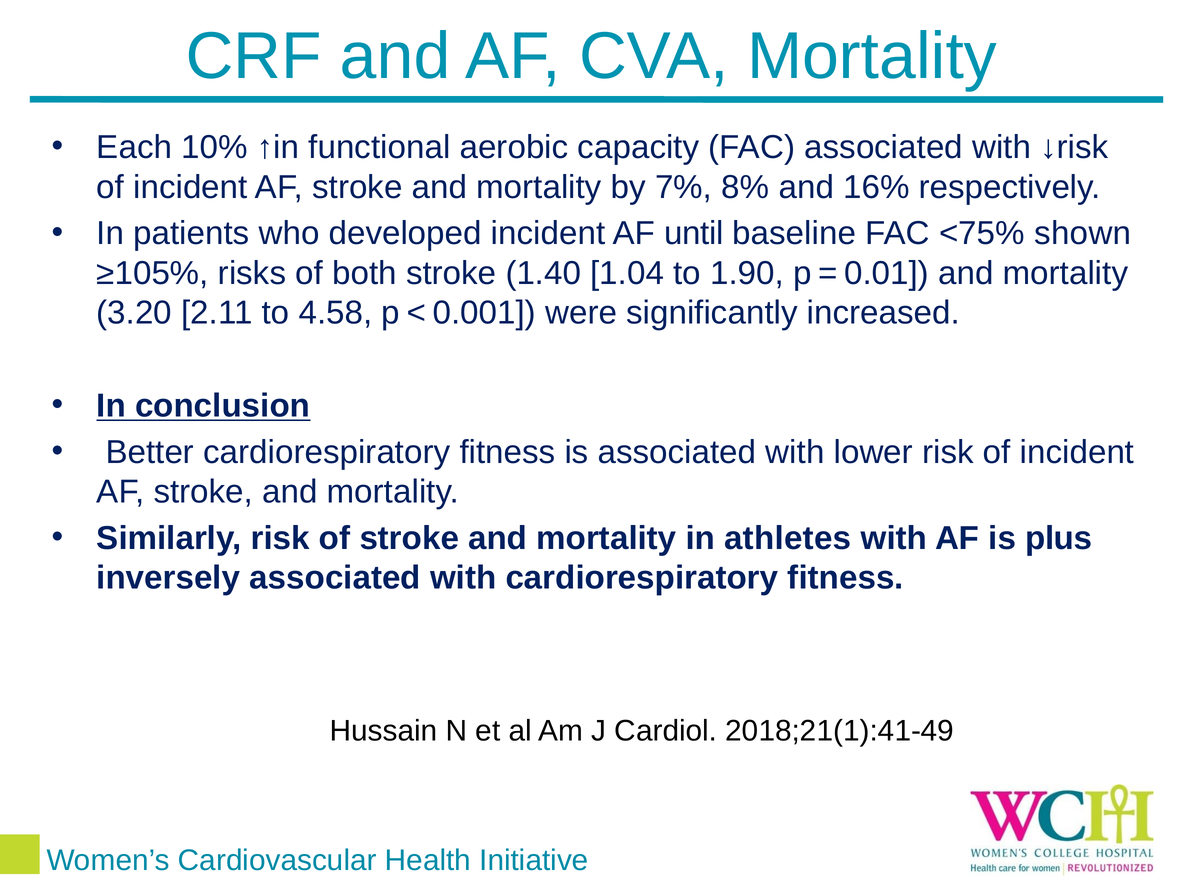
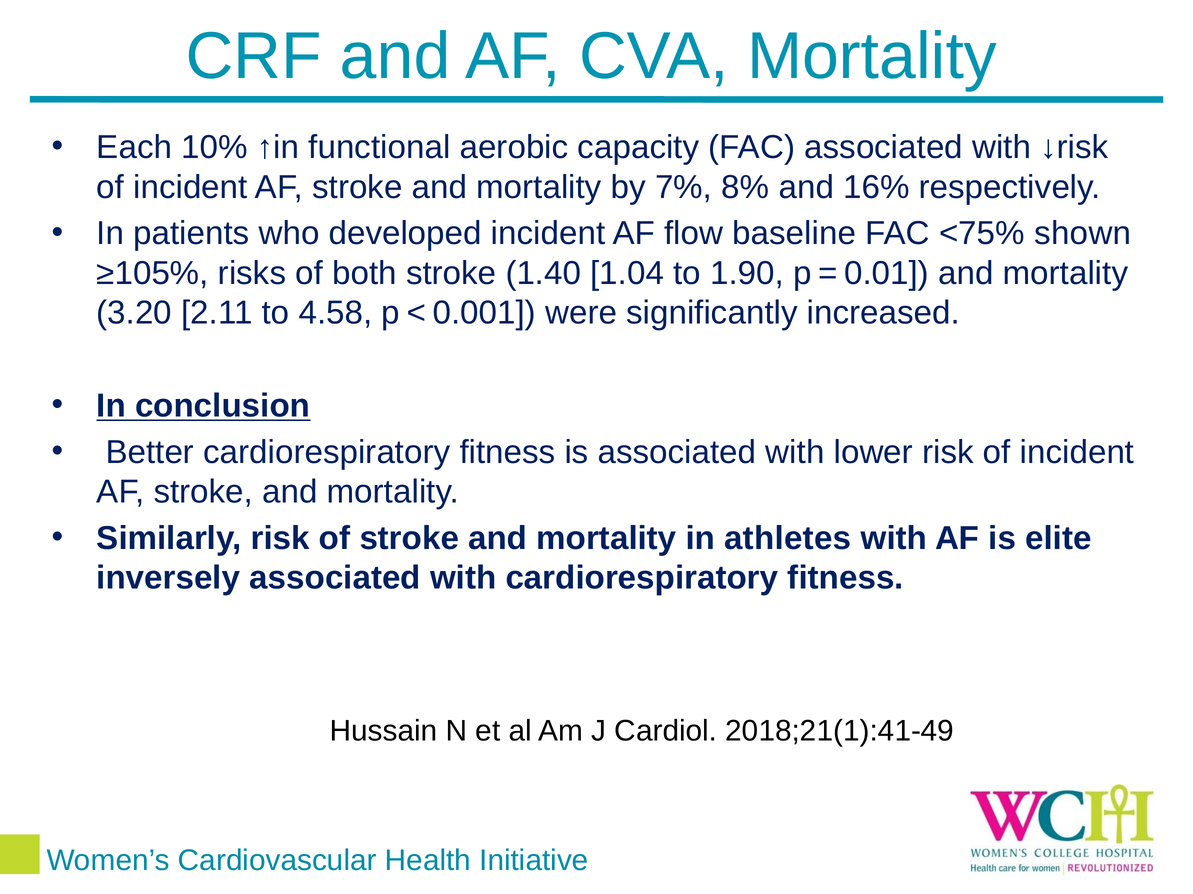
until: until -> flow
plus: plus -> elite
